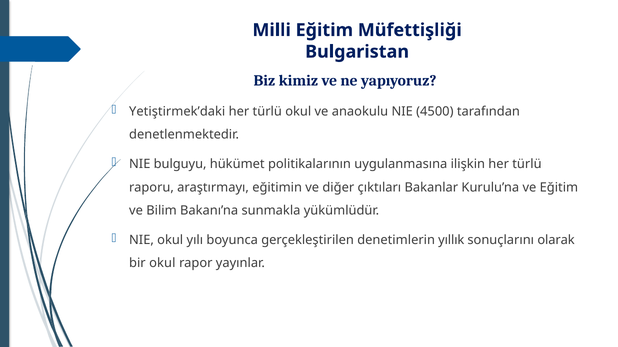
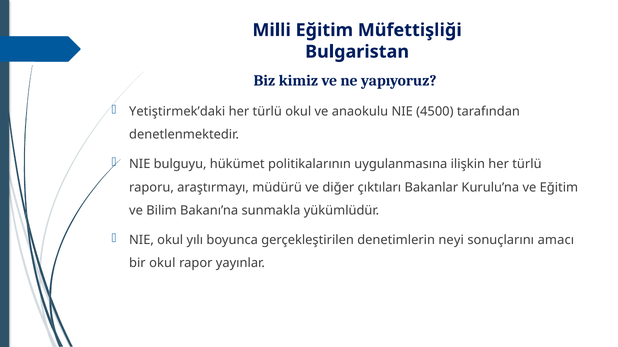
eğitimin: eğitimin -> müdürü
yıllık: yıllık -> neyi
olarak: olarak -> amacı
